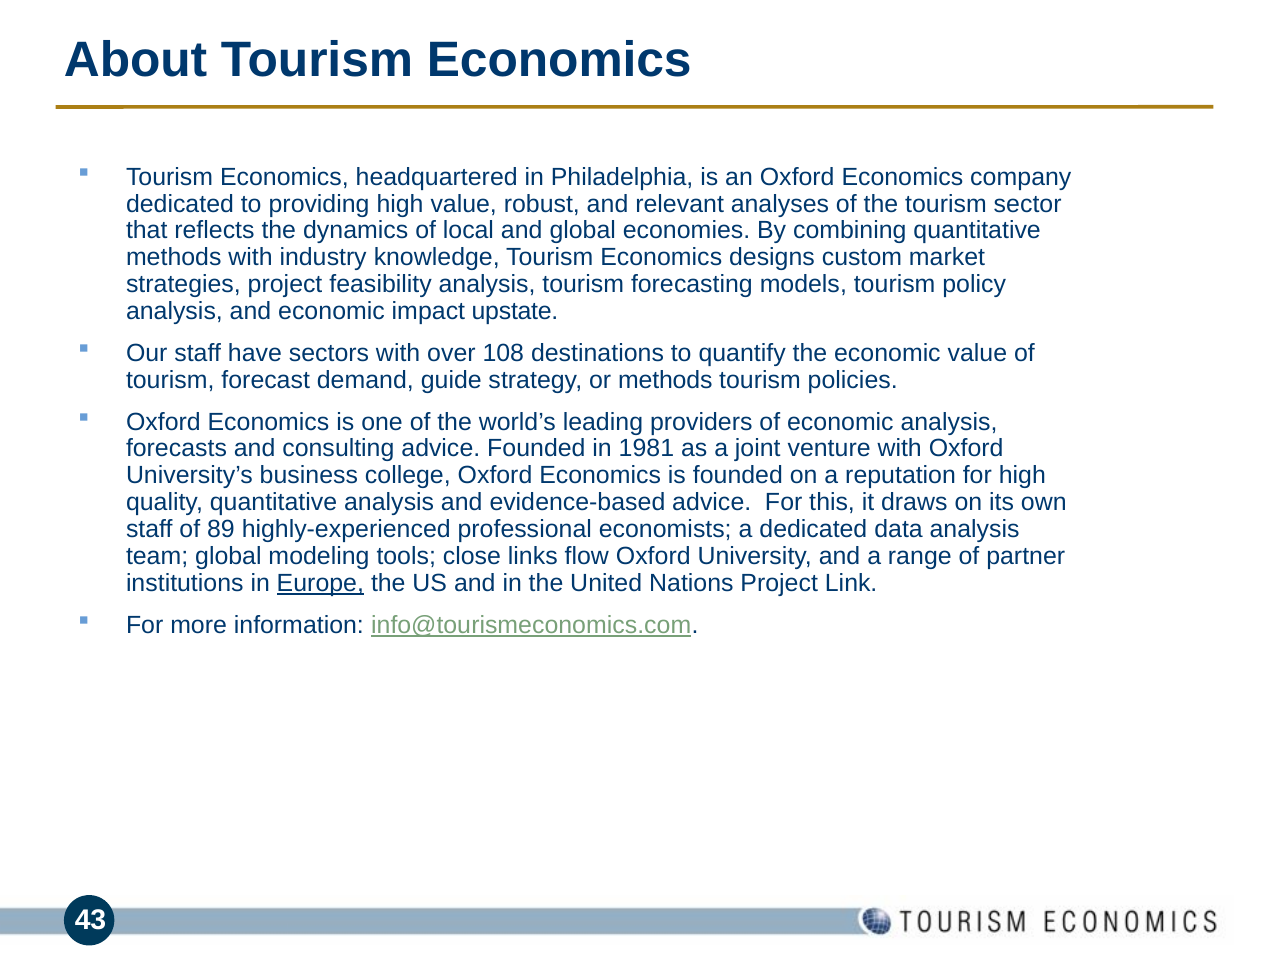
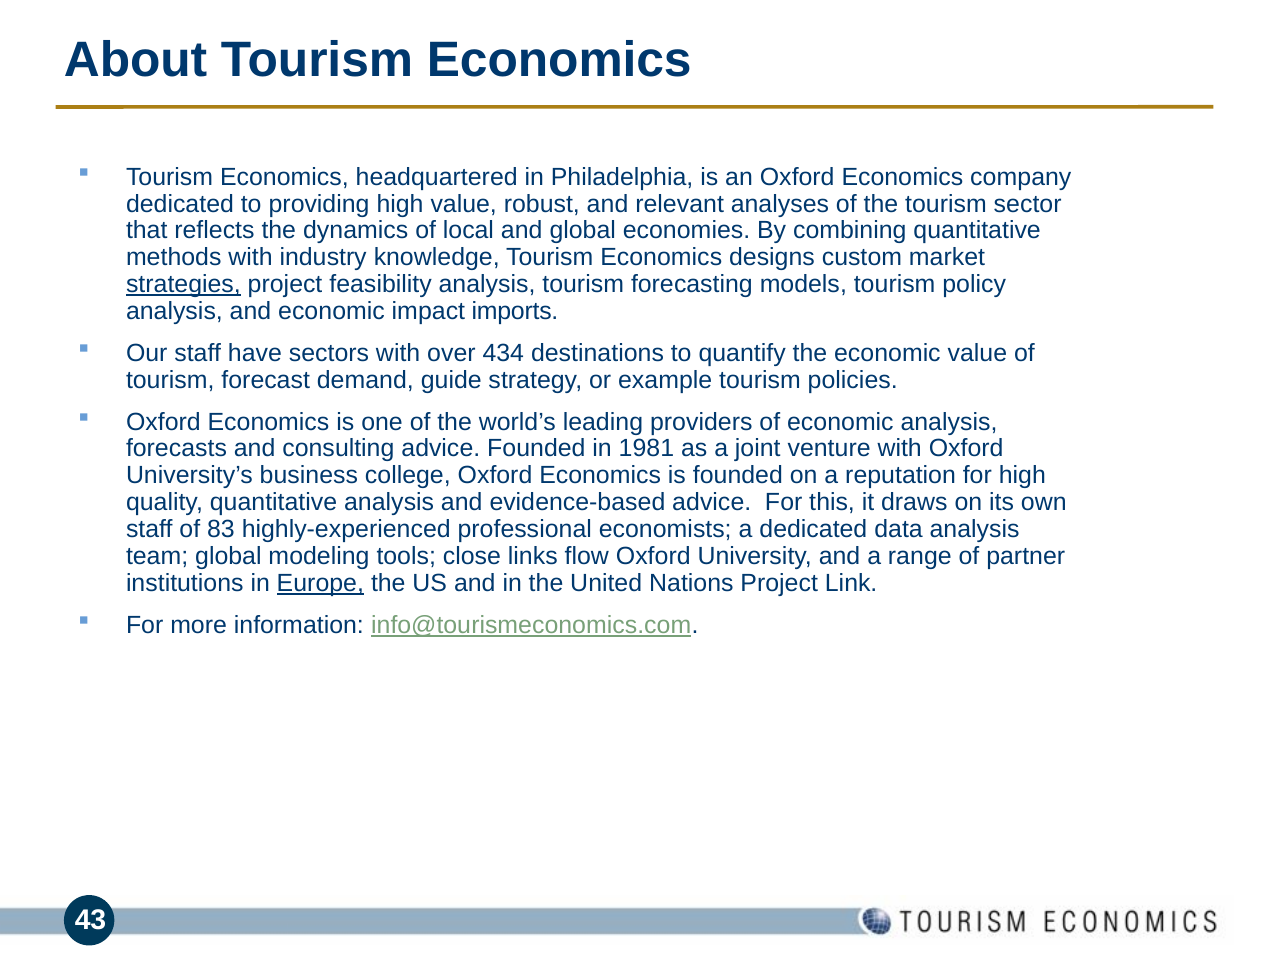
strategies underline: none -> present
upstate: upstate -> imports
108: 108 -> 434
or methods: methods -> example
89: 89 -> 83
